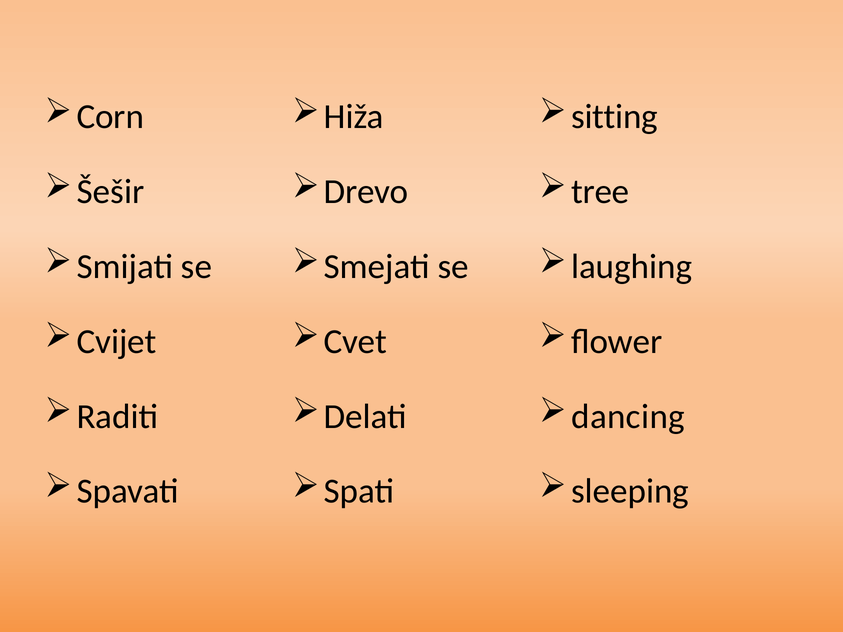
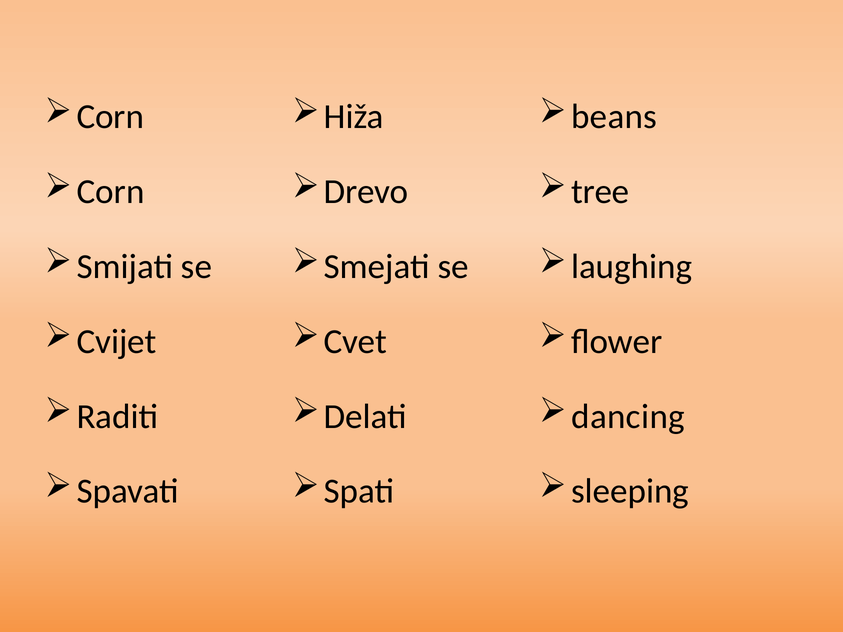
sitting: sitting -> beans
Šešir at (110, 192): Šešir -> Corn
